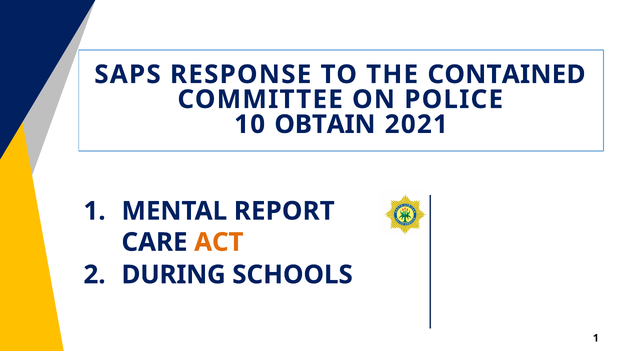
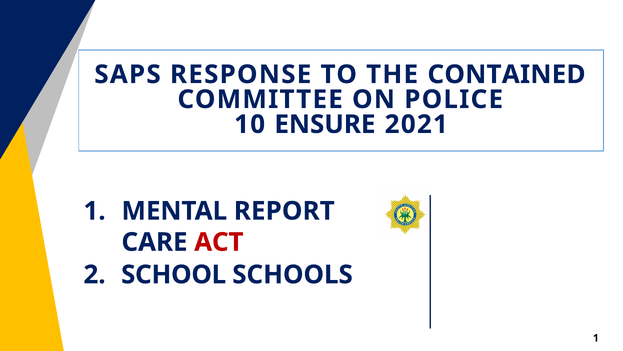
OBTAIN: OBTAIN -> ENSURE
ACT colour: orange -> red
DURING: DURING -> SCHOOL
